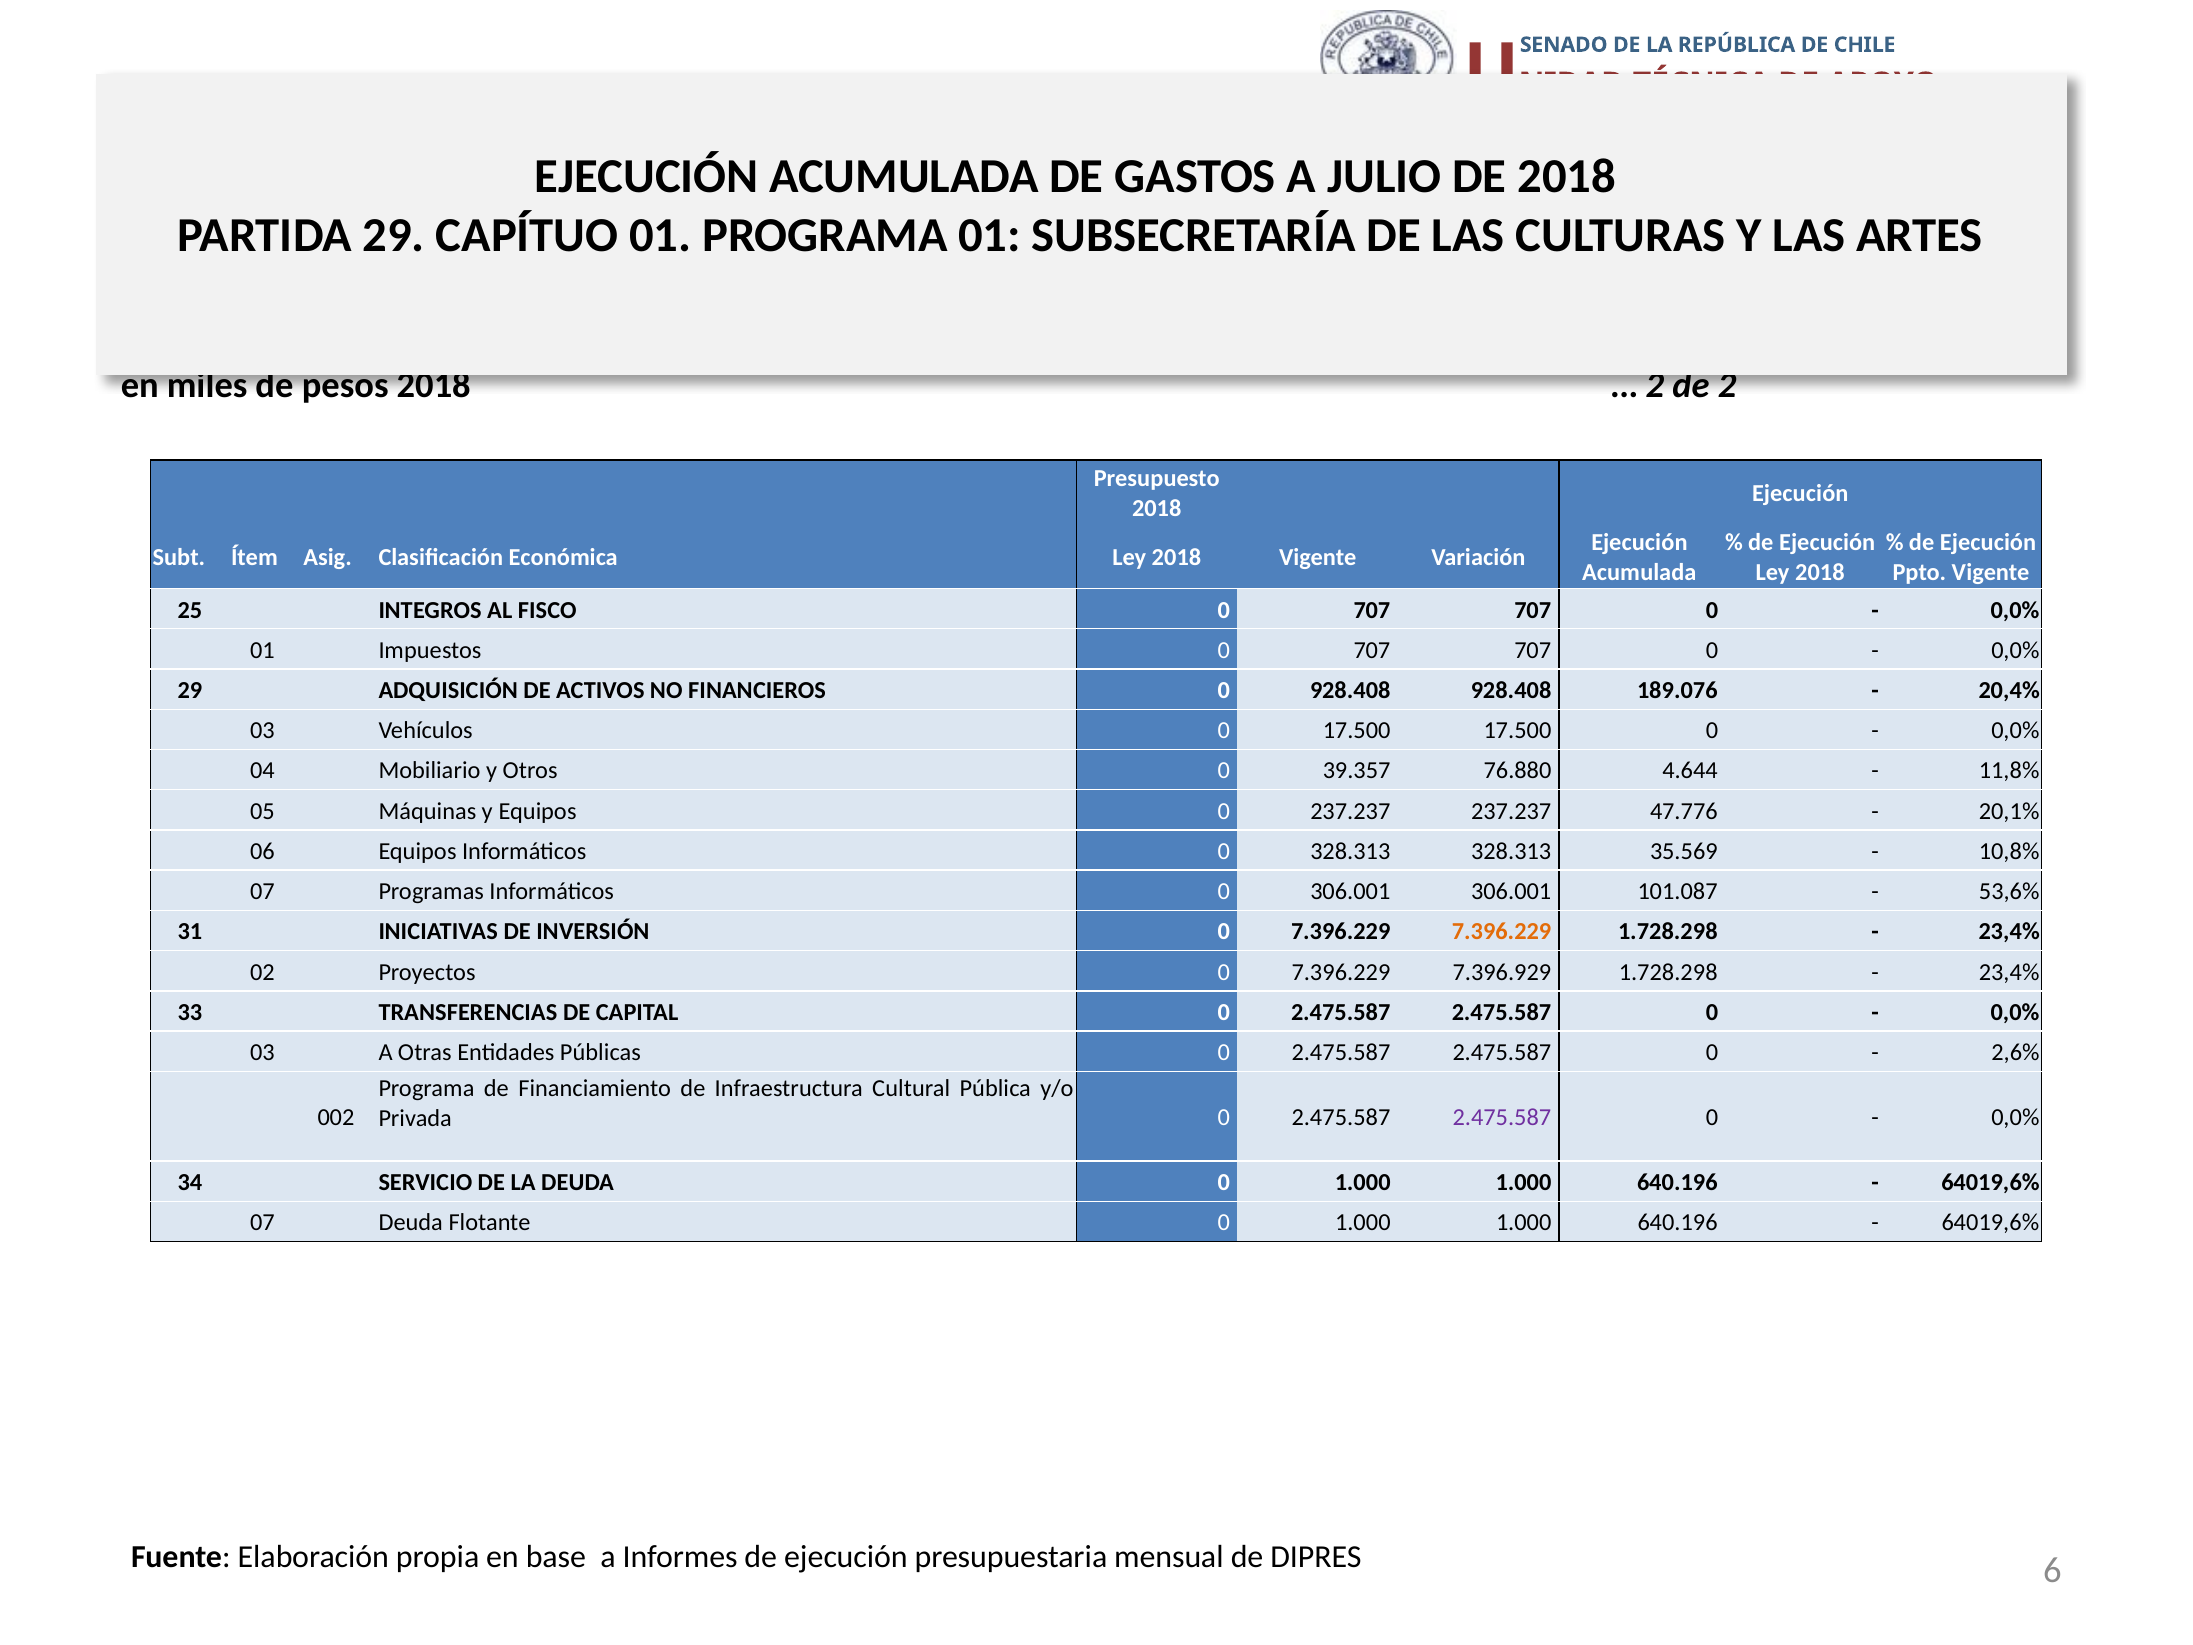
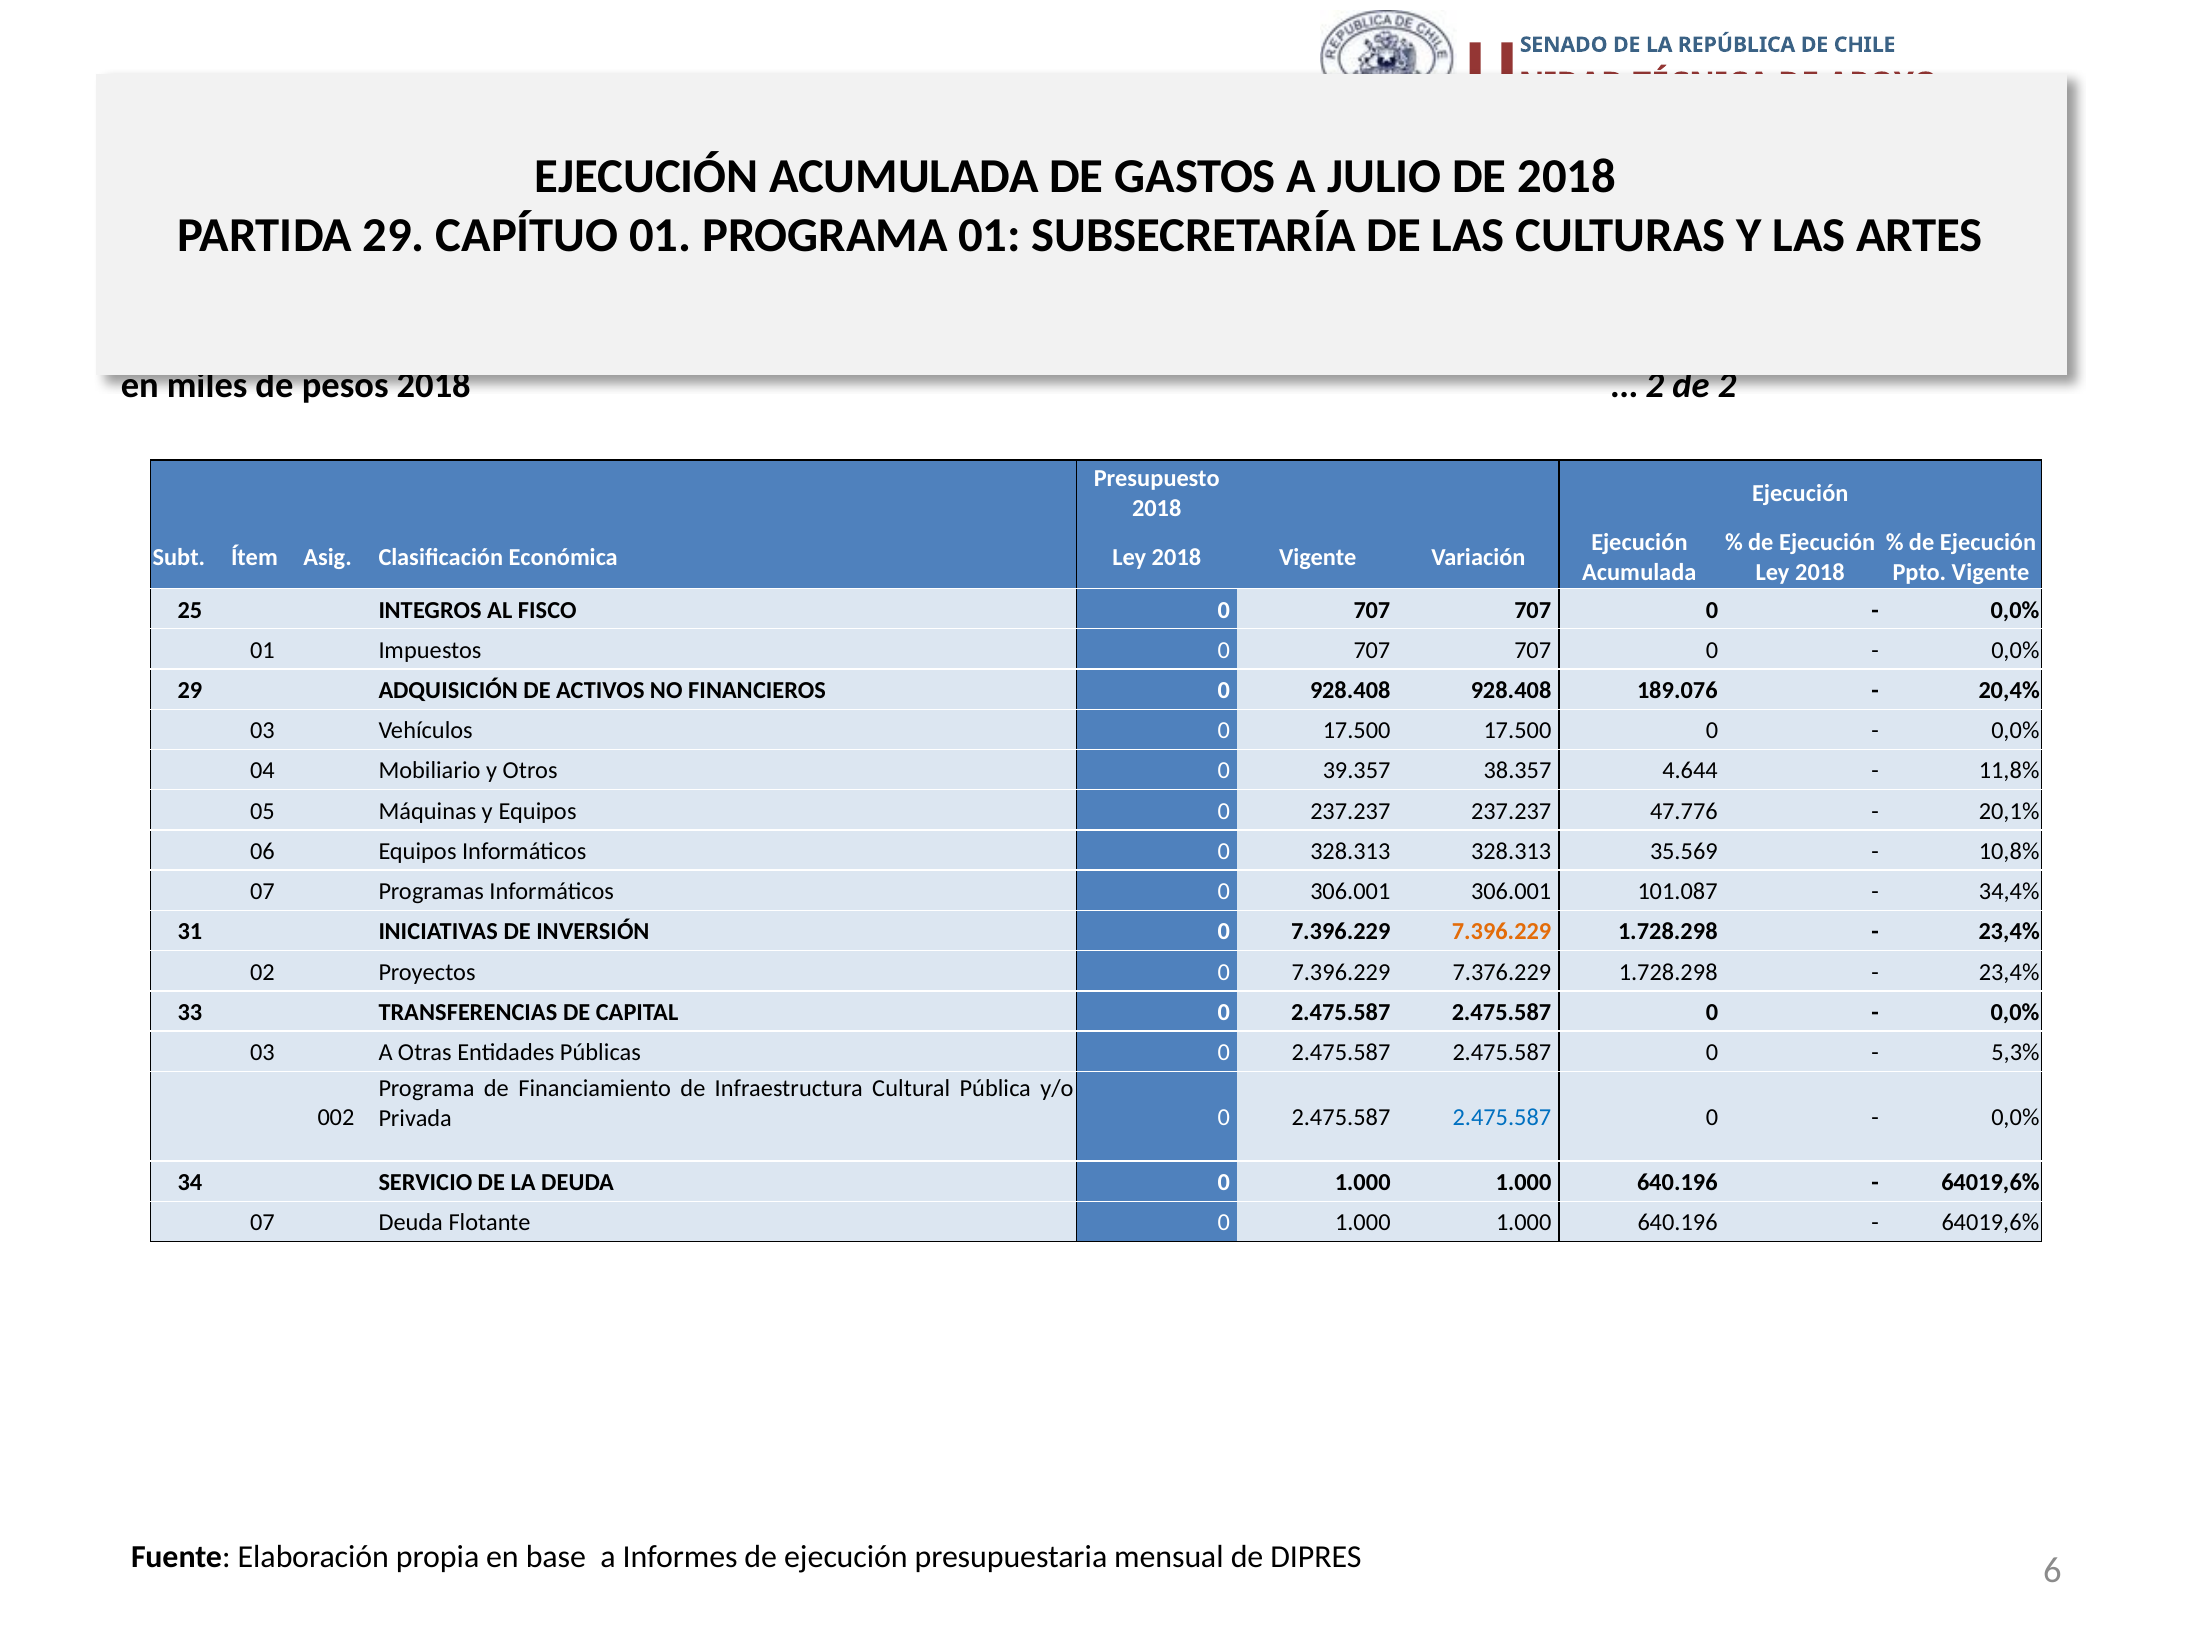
76.880: 76.880 -> 38.357
53,6%: 53,6% -> 34,4%
7.396.929: 7.396.929 -> 7.376.229
2,6%: 2,6% -> 5,3%
2.475.587 at (1502, 1117) colour: purple -> blue
